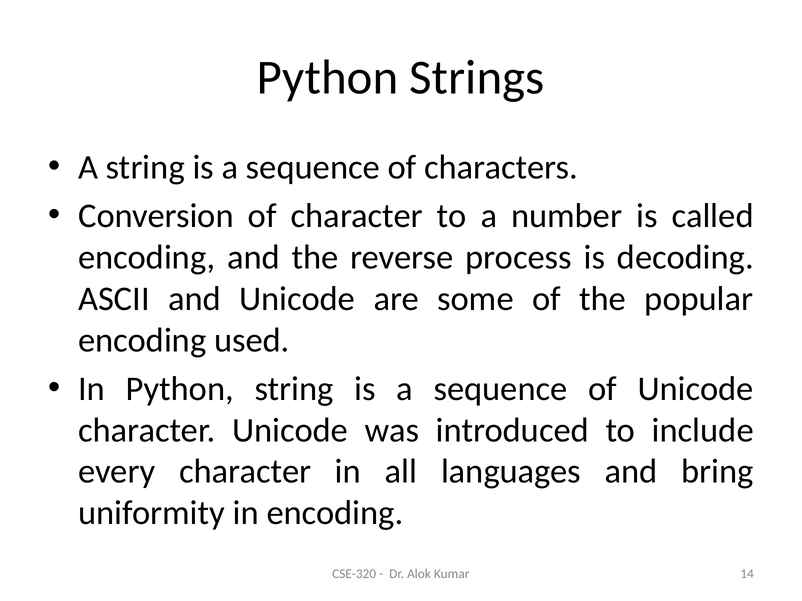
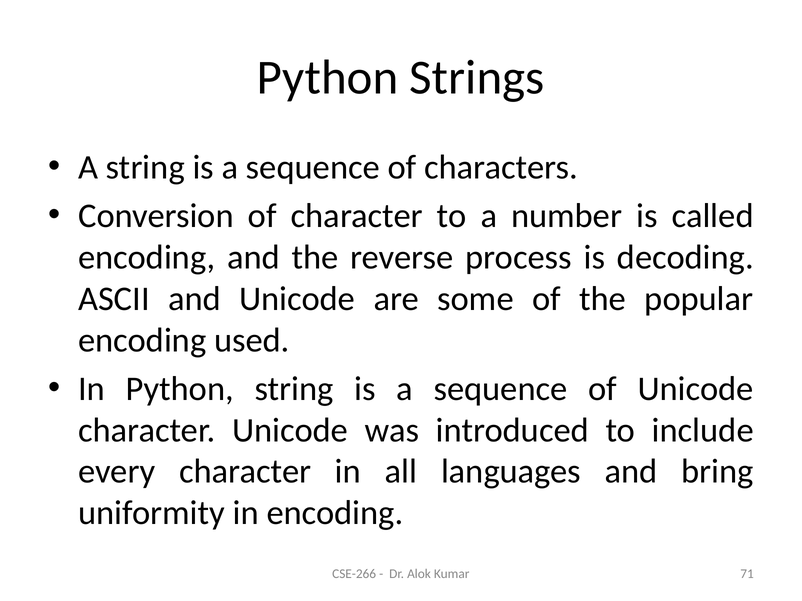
CSE-320: CSE-320 -> CSE-266
14: 14 -> 71
